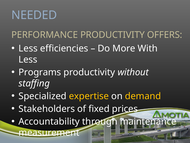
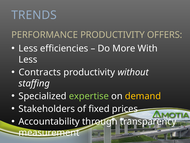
NEEDED: NEEDED -> TRENDS
Programs: Programs -> Contracts
expertise colour: yellow -> light green
maintenance: maintenance -> transparency
